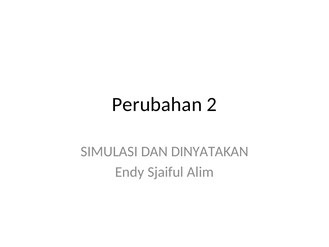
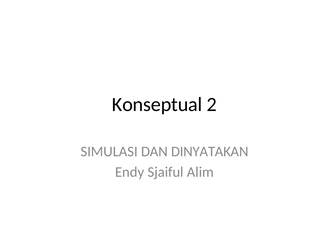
Perubahan: Perubahan -> Konseptual
